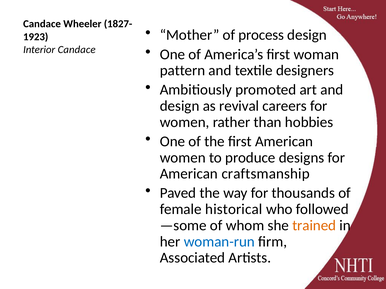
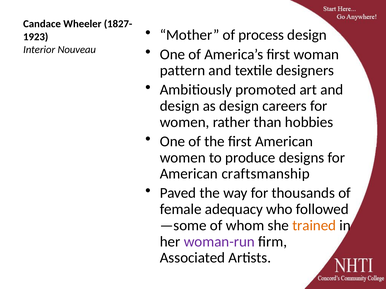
Interior Candace: Candace -> Nouveau
as revival: revival -> design
historical: historical -> adequacy
woman-run colour: blue -> purple
